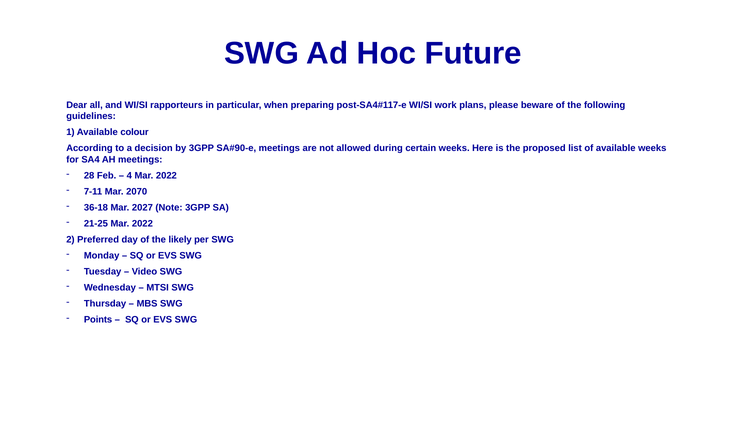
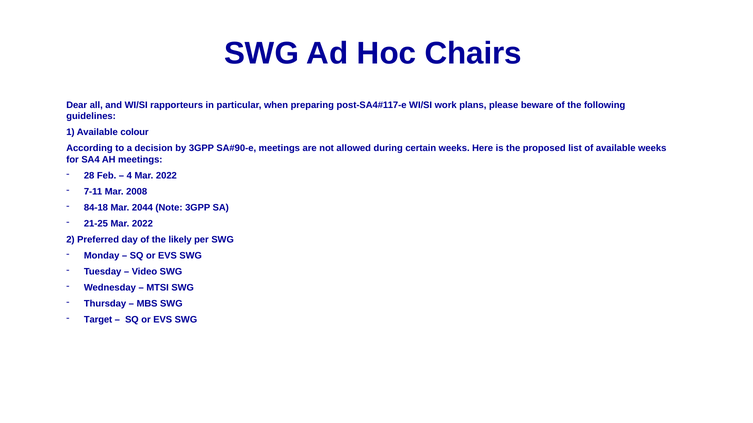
Future: Future -> Chairs
2070: 2070 -> 2008
36-18: 36-18 -> 84-18
2027: 2027 -> 2044
Points: Points -> Target
